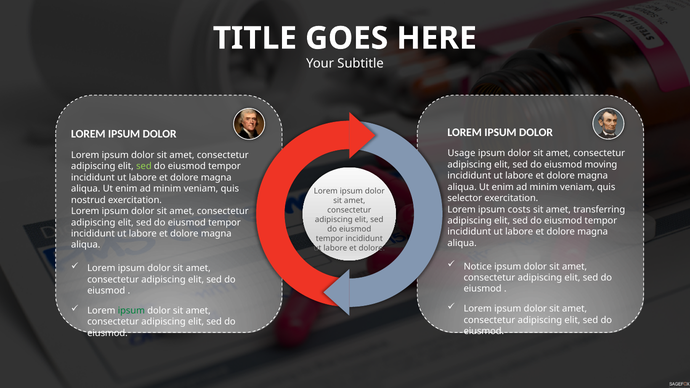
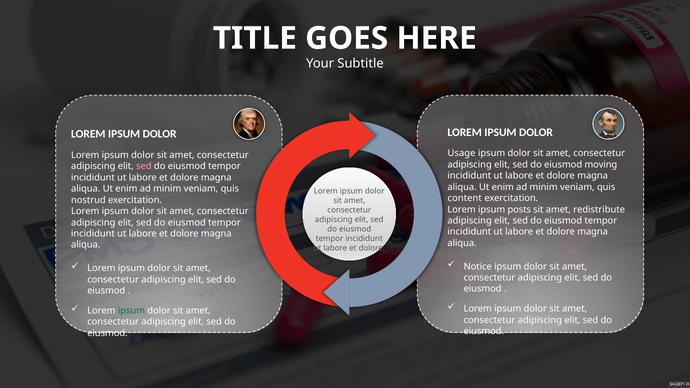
sed at (144, 166) colour: light green -> pink
selector: selector -> content
costs: costs -> posts
transferring: transferring -> redistribute
